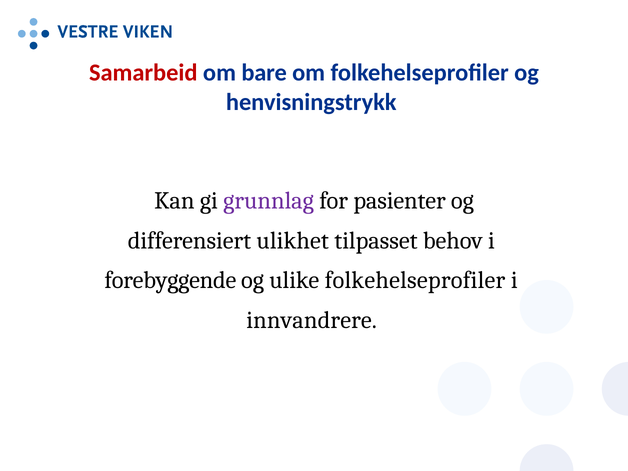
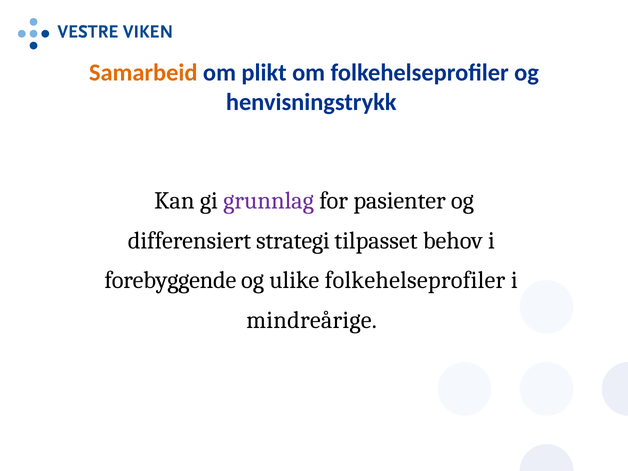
Samarbeid colour: red -> orange
bare: bare -> plikt
ulikhet: ulikhet -> strategi
innvandrere: innvandrere -> mindreårige
